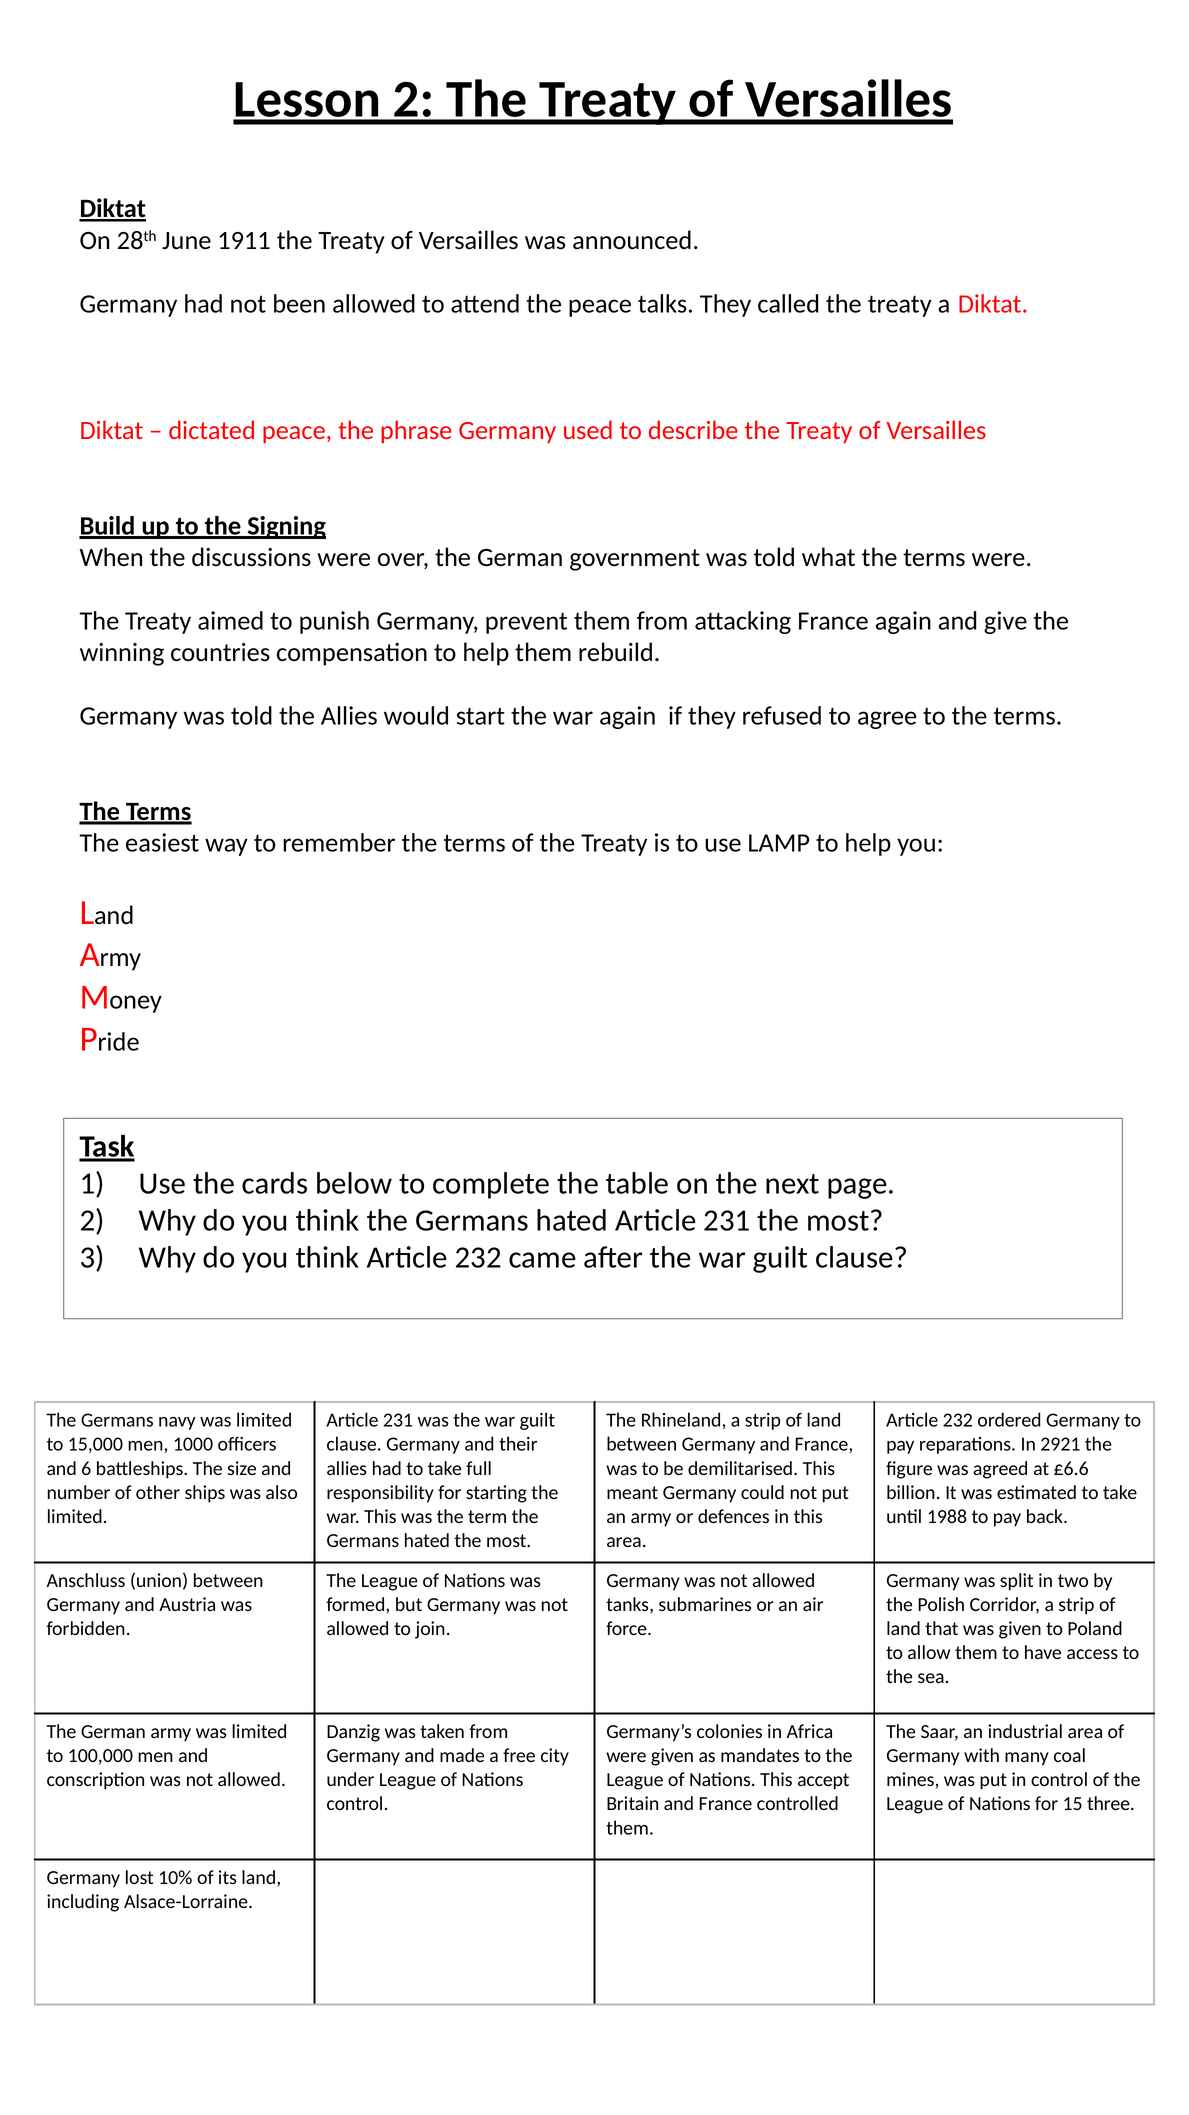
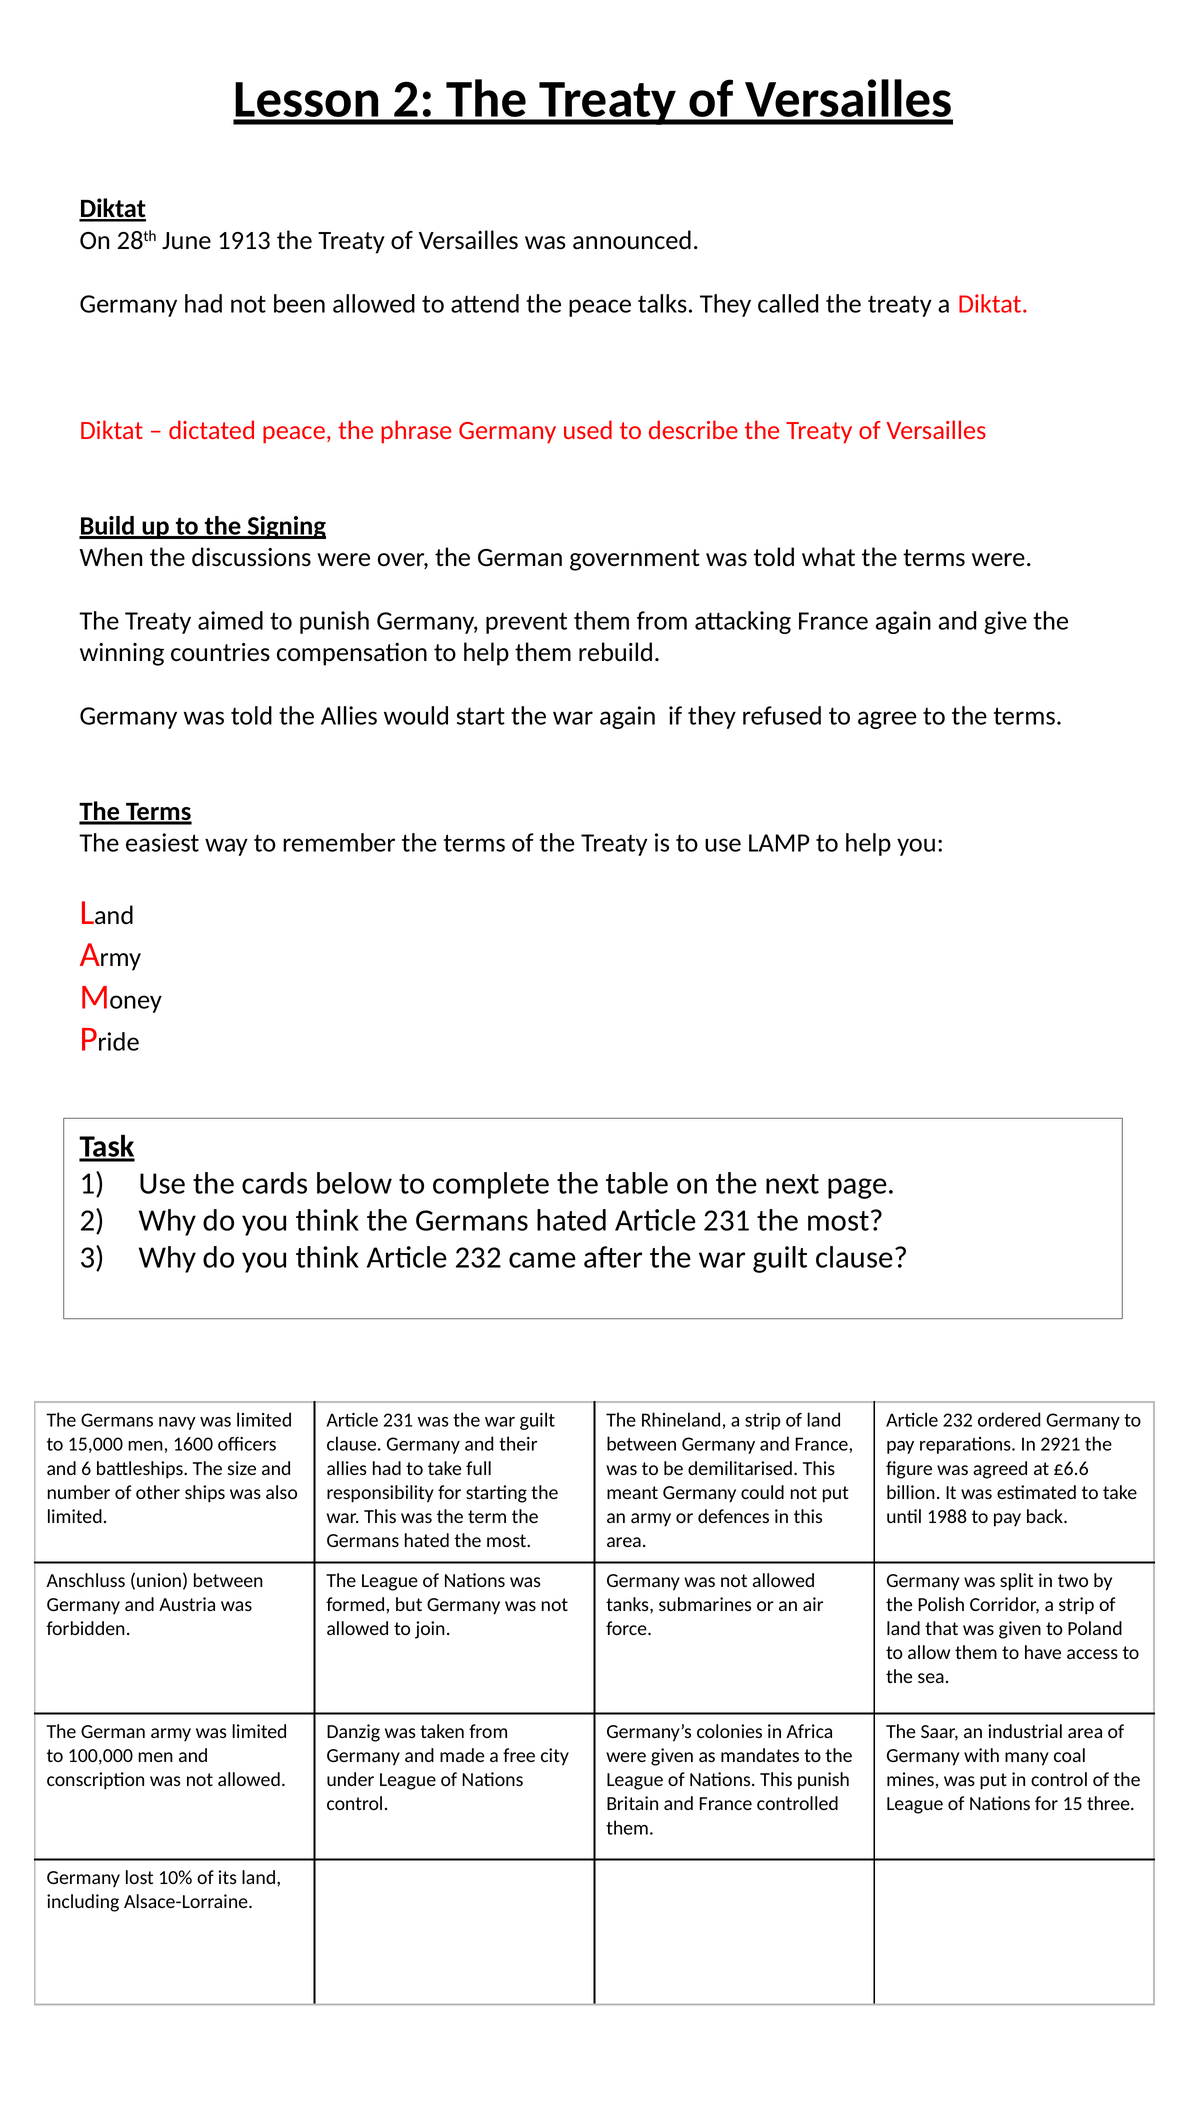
1911: 1911 -> 1913
1000: 1000 -> 1600
This accept: accept -> punish
